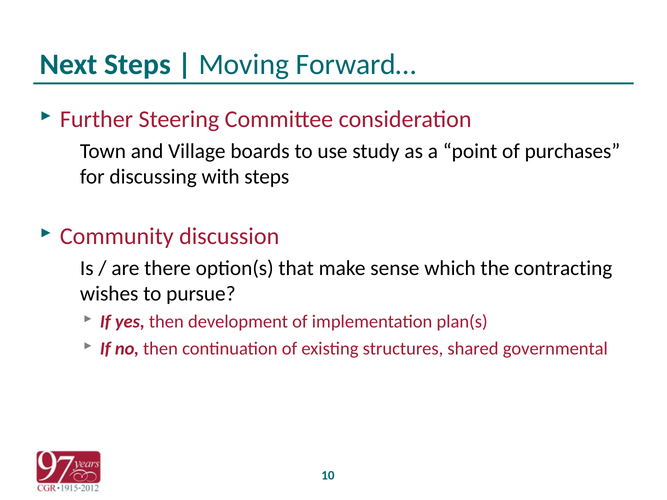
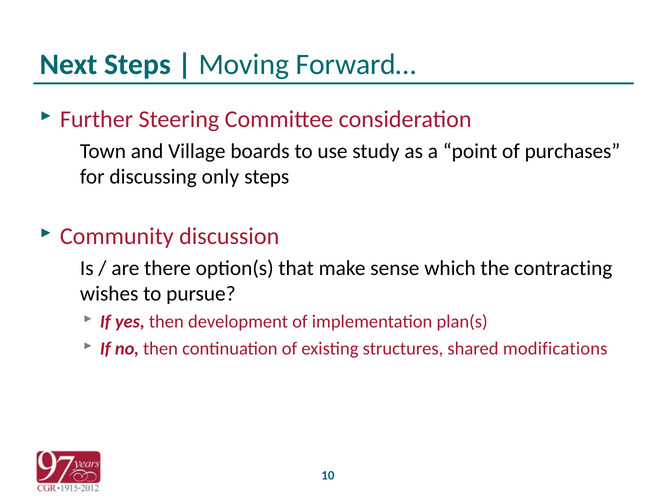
with: with -> only
governmental: governmental -> modifications
